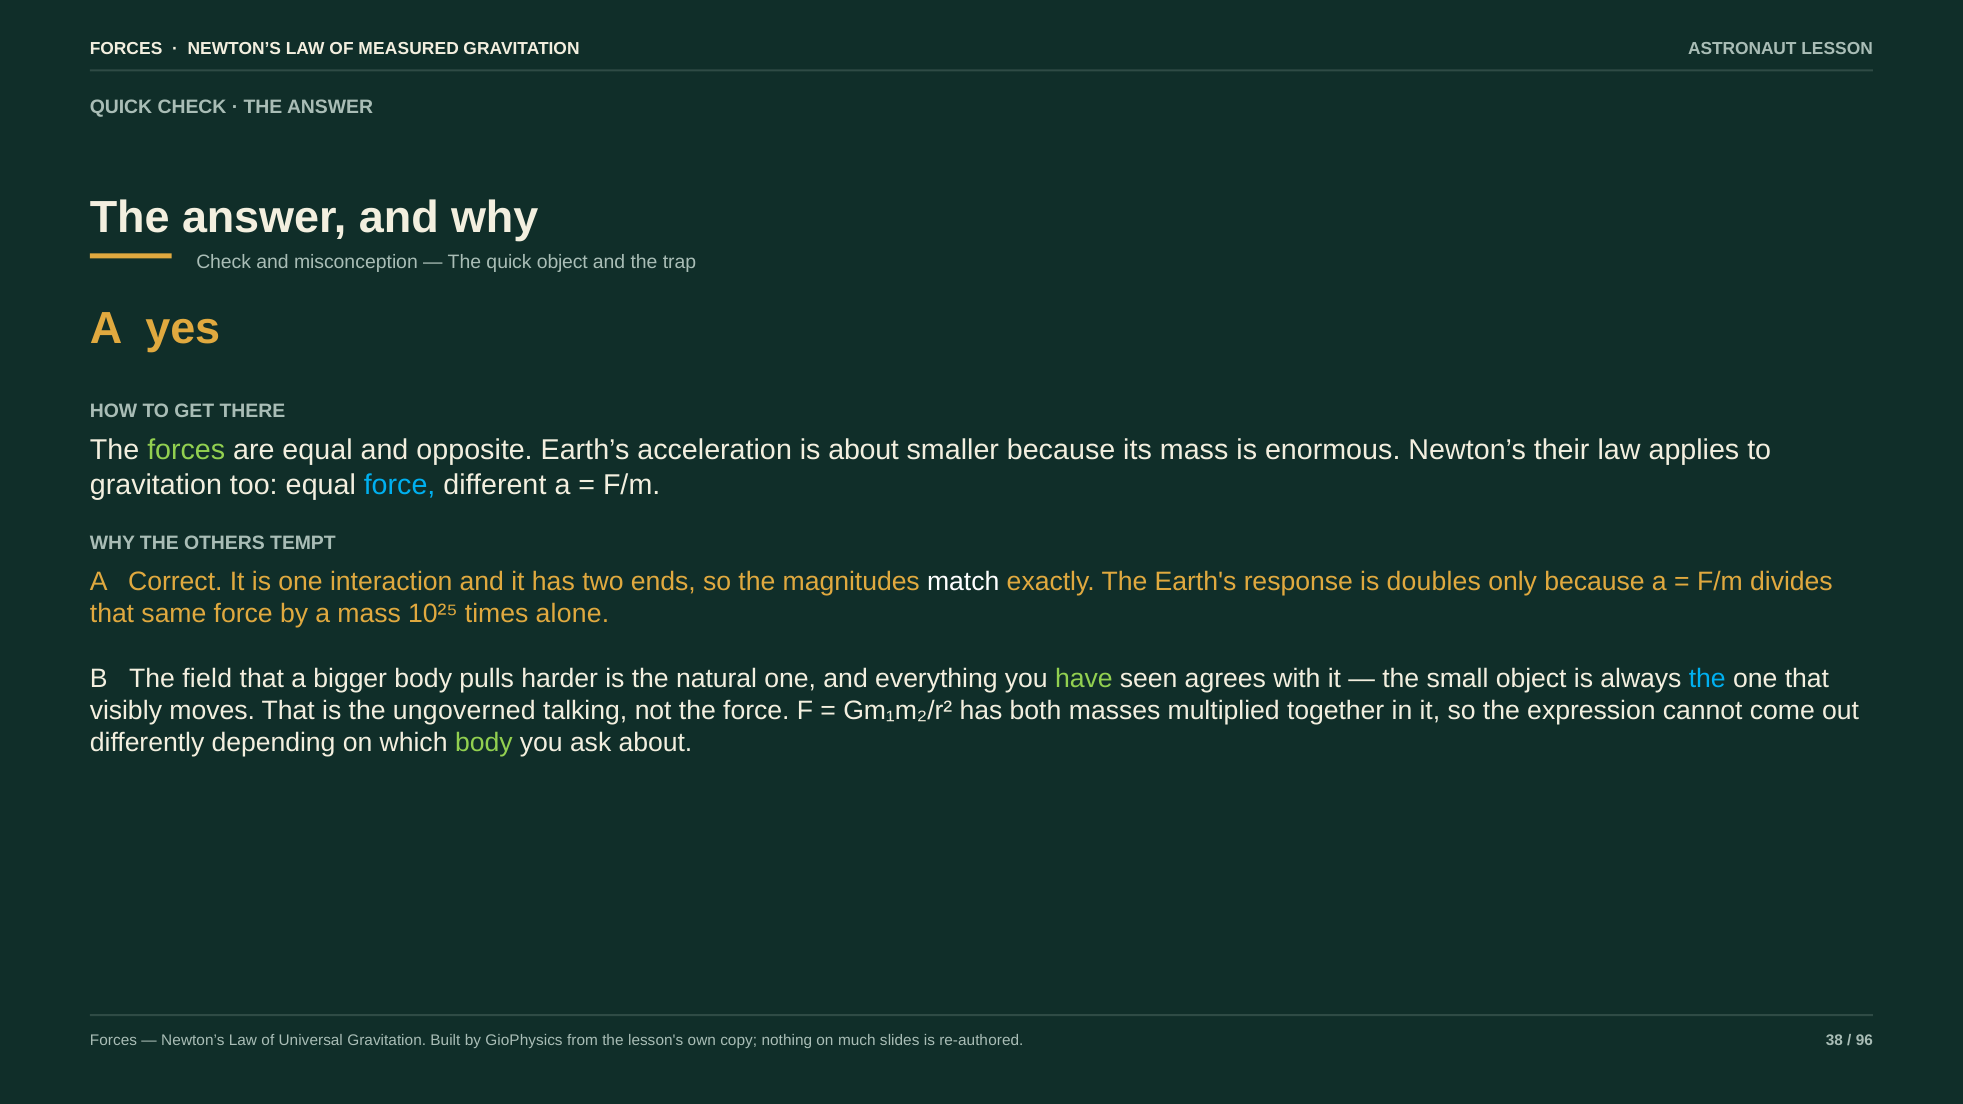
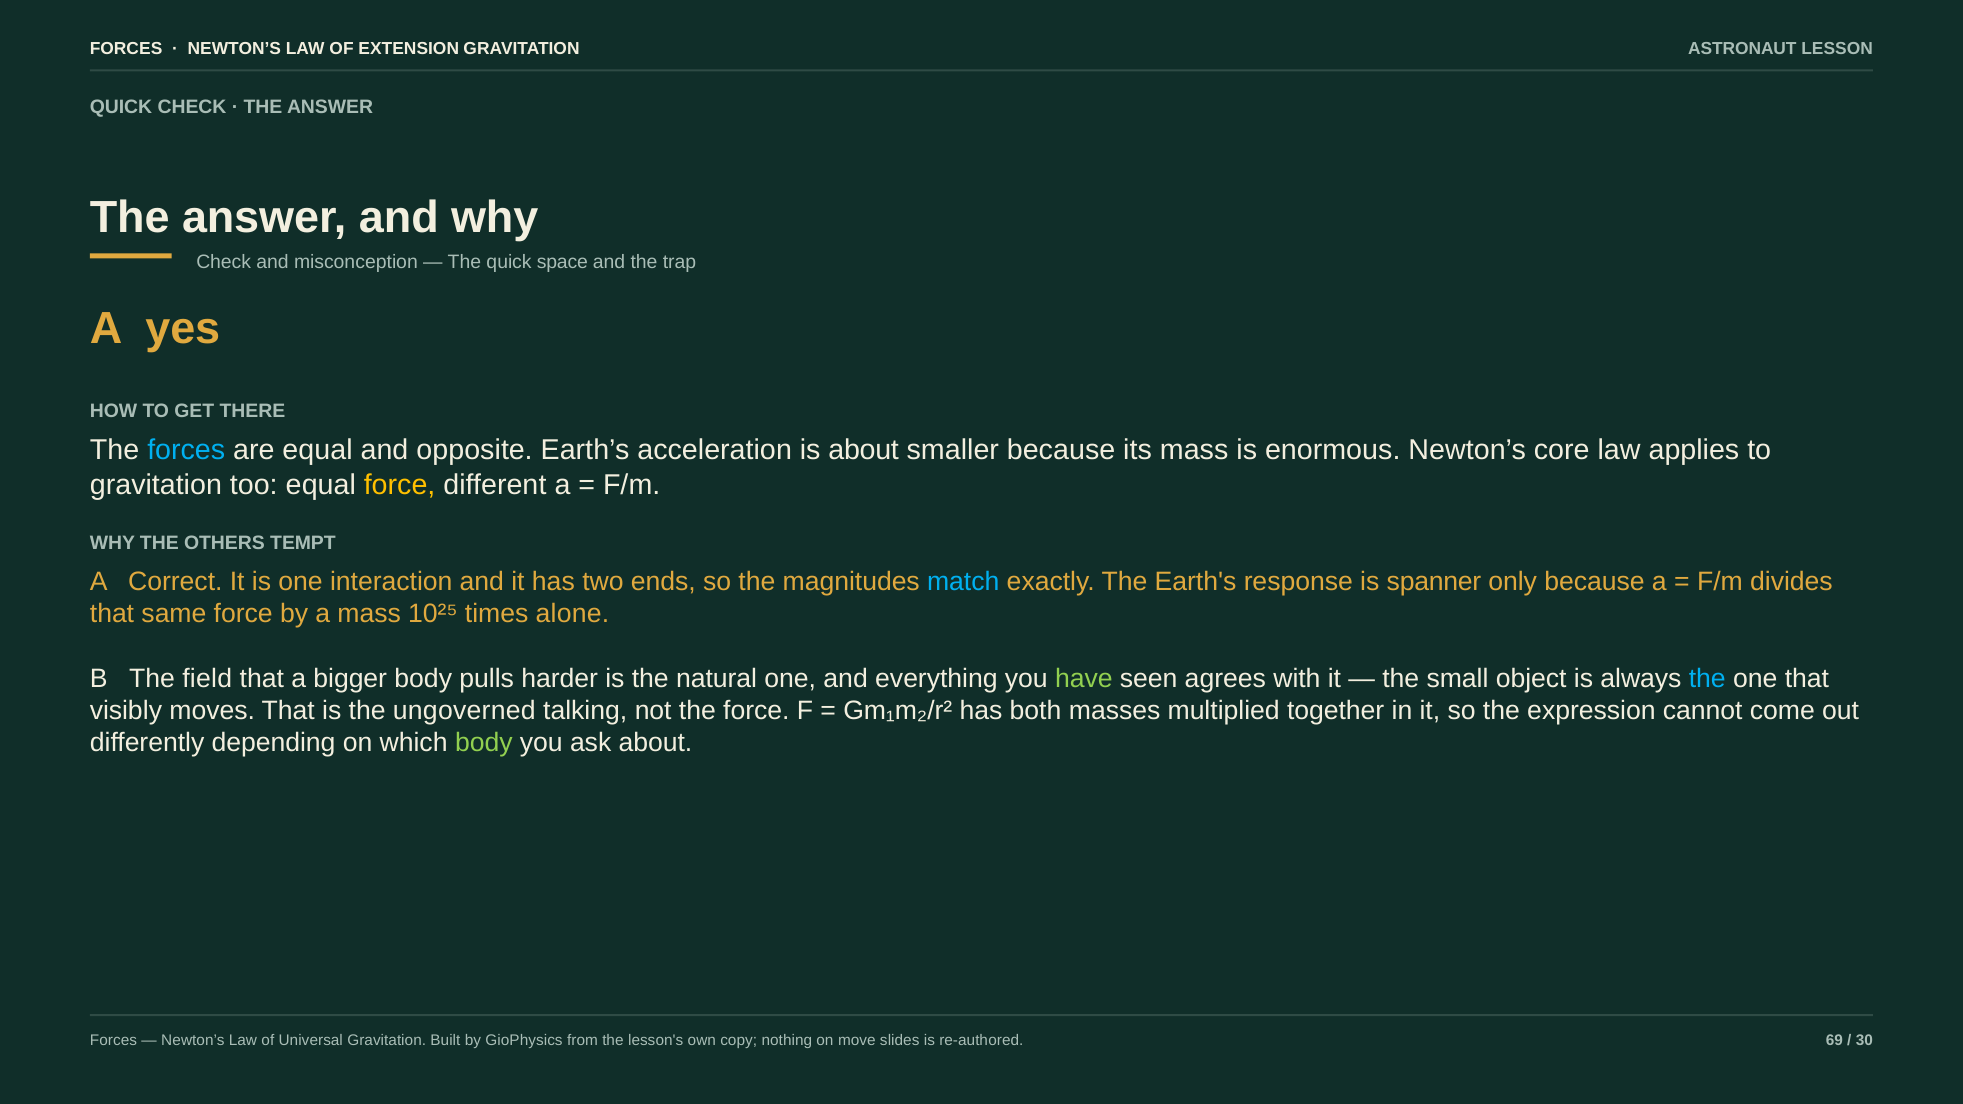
MEASURED: MEASURED -> EXTENSION
quick object: object -> space
forces at (186, 450) colour: light green -> light blue
their: their -> core
force at (400, 485) colour: light blue -> yellow
match colour: white -> light blue
doubles: doubles -> spanner
much: much -> move
38: 38 -> 69
96: 96 -> 30
